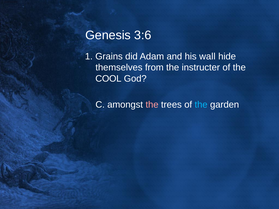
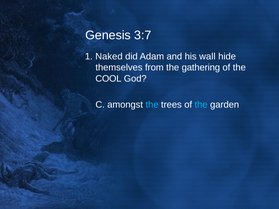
3:6: 3:6 -> 3:7
Grains: Grains -> Naked
instructer: instructer -> gathering
the at (152, 105) colour: pink -> light blue
